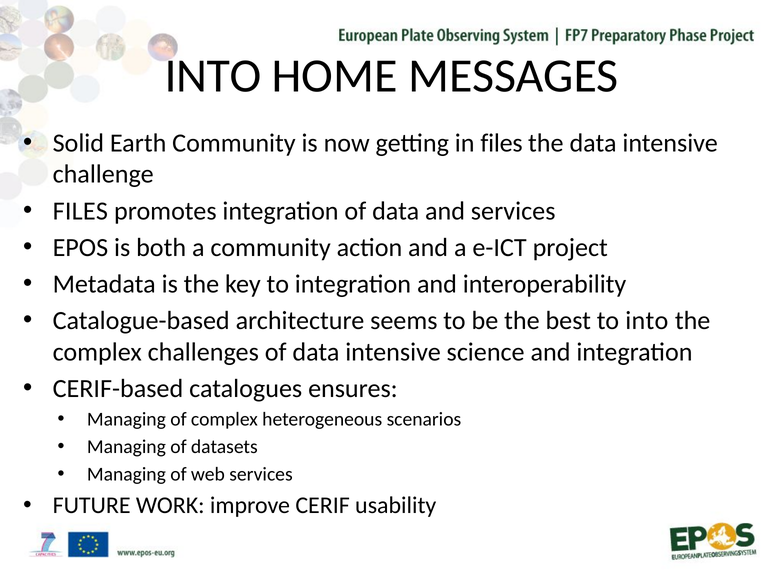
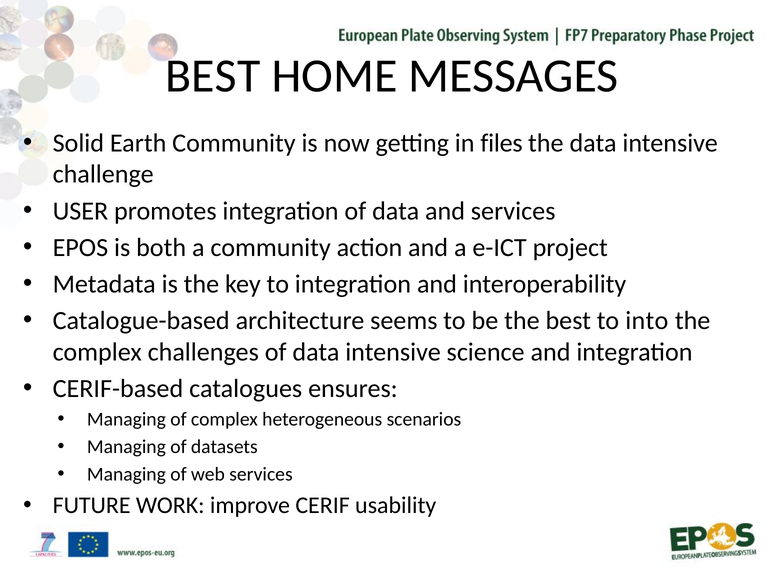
INTO at (213, 76): INTO -> BEST
FILES at (80, 211): FILES -> USER
